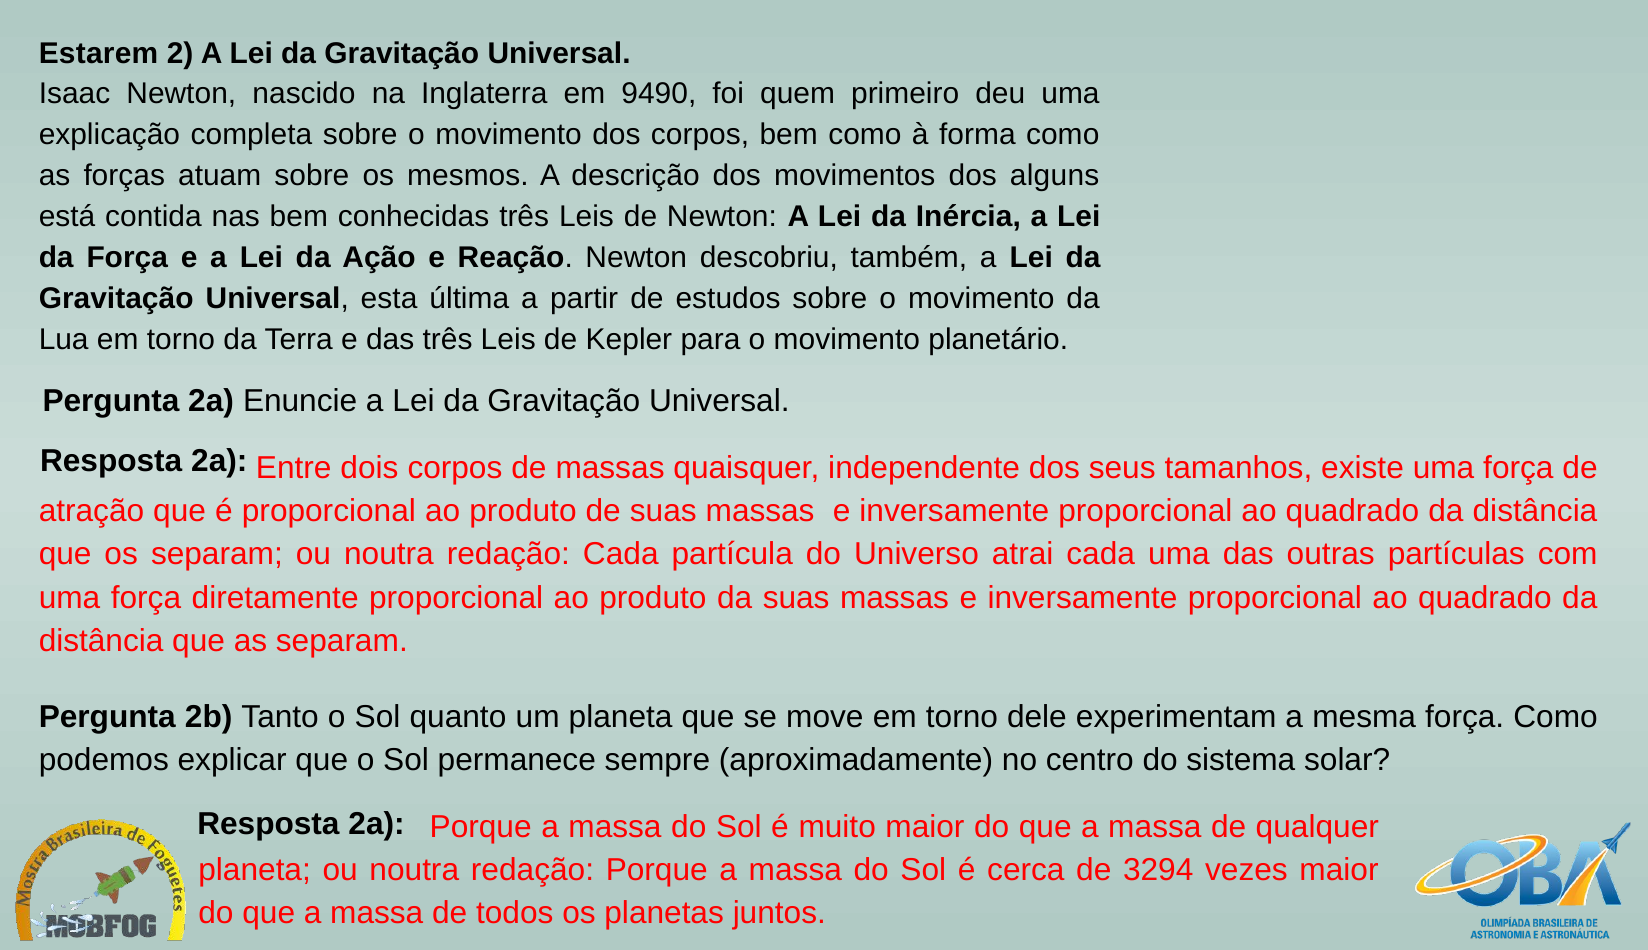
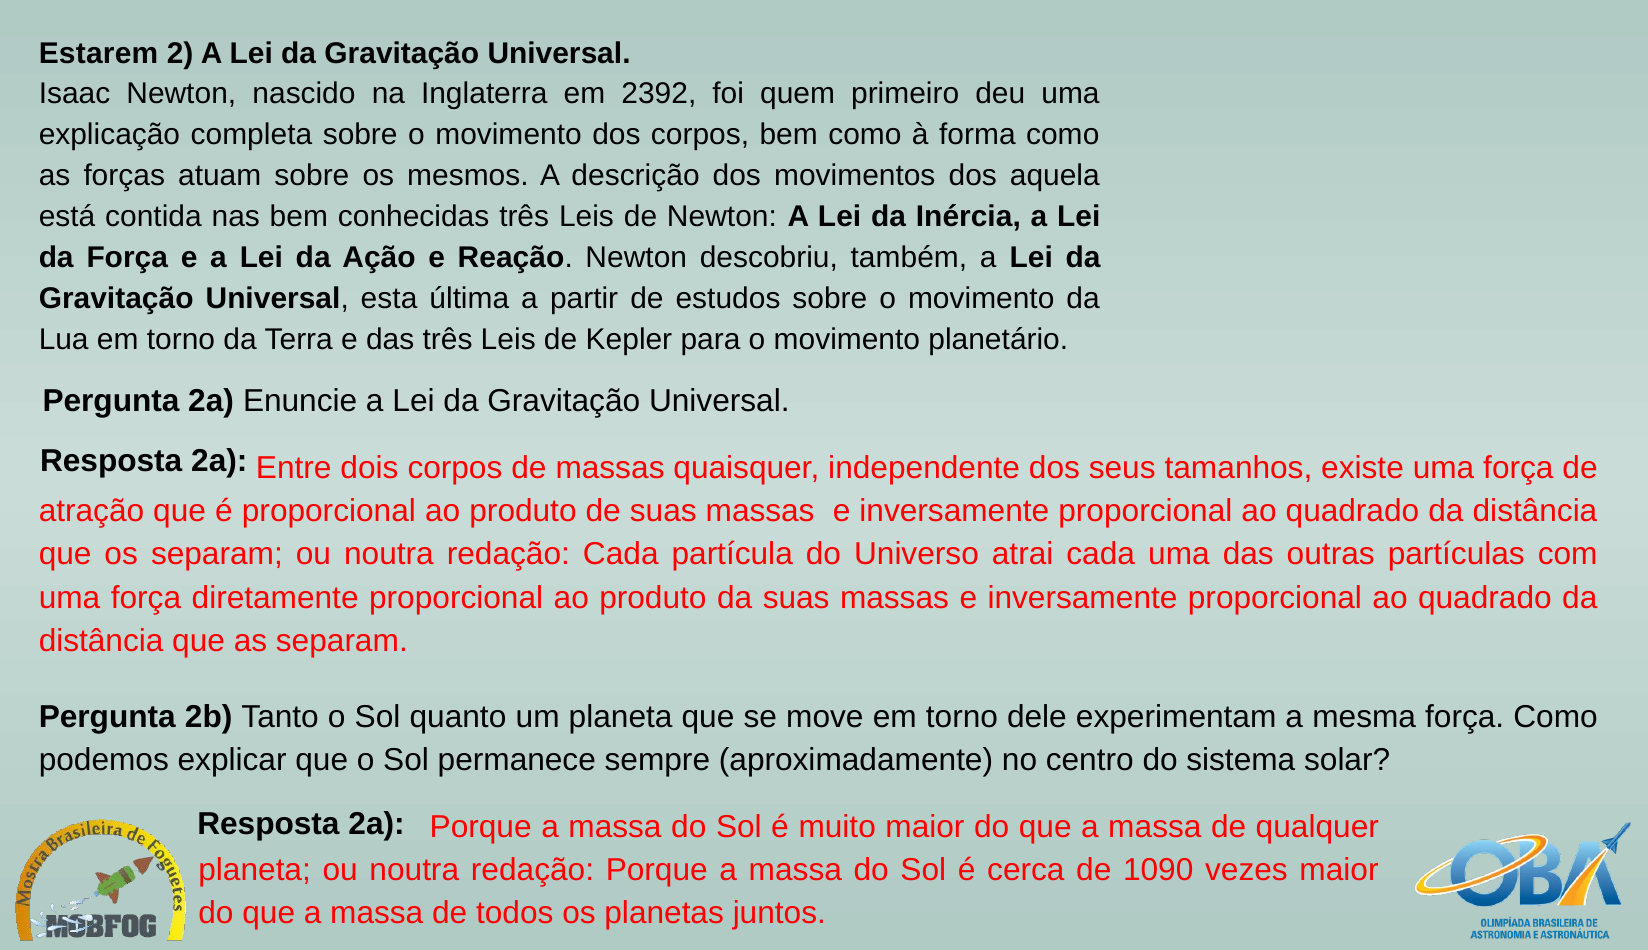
9490: 9490 -> 2392
alguns: alguns -> aquela
3294: 3294 -> 1090
